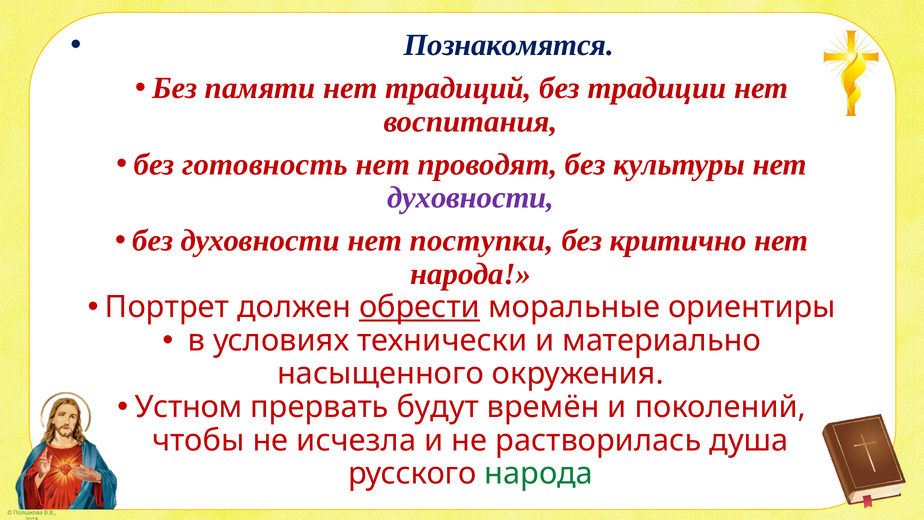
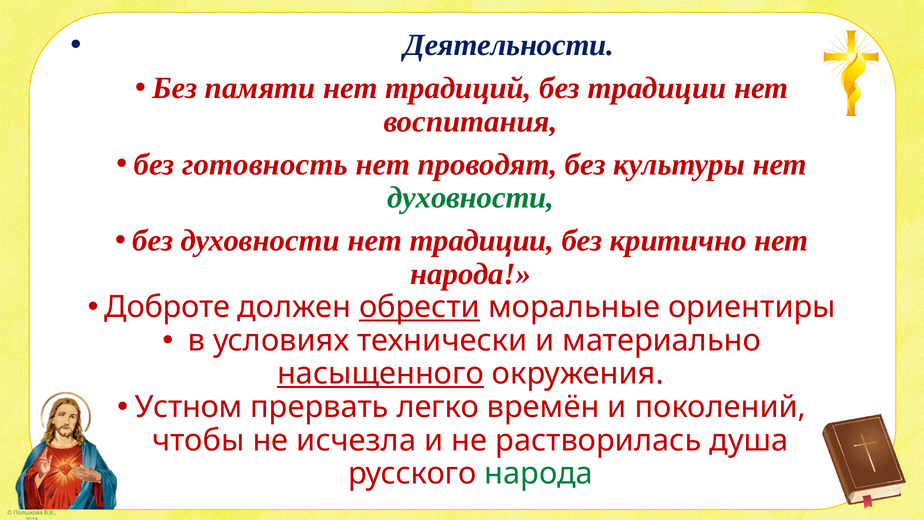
Познакомятся: Познакомятся -> Деятельности
духовности at (471, 198) colour: purple -> green
нет поступки: поступки -> традиции
Портрет: Портрет -> Доброте
насыщенного underline: none -> present
будут: будут -> легко
